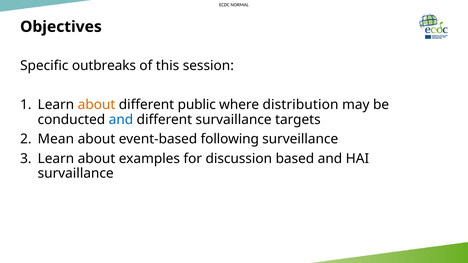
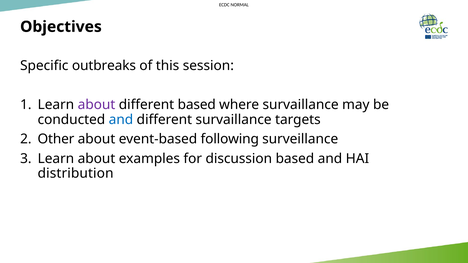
about at (96, 105) colour: orange -> purple
different public: public -> based
where distribution: distribution -> survaillance
Mean: Mean -> Other
survaillance at (76, 174): survaillance -> distribution
